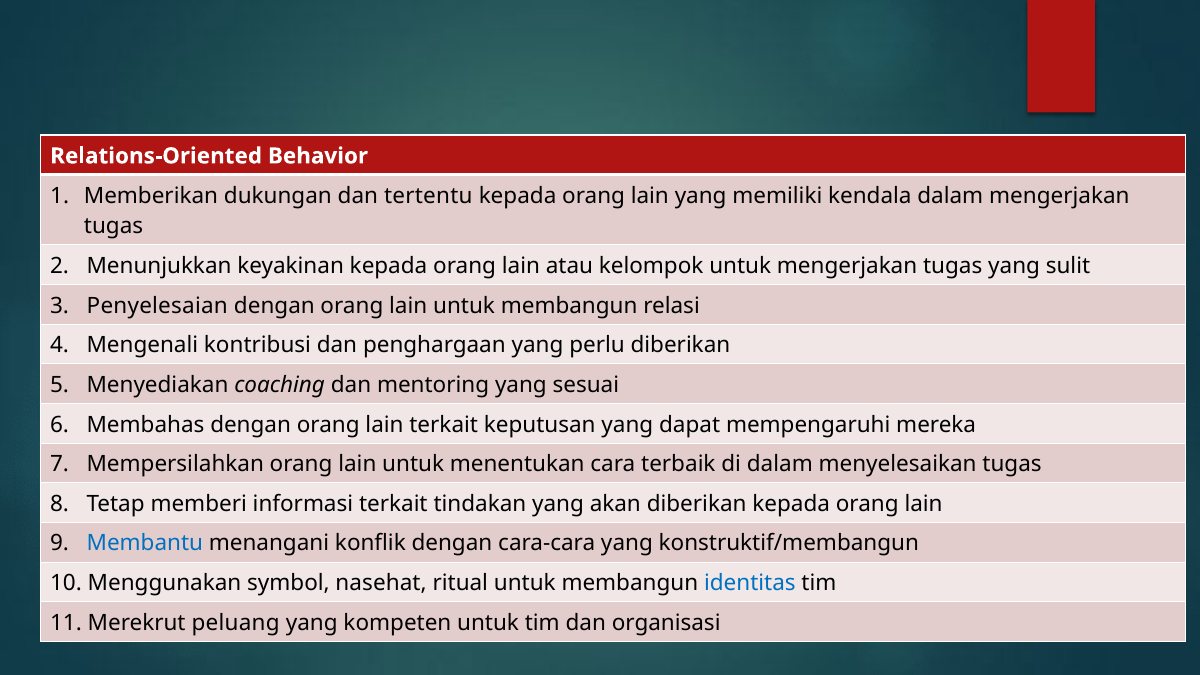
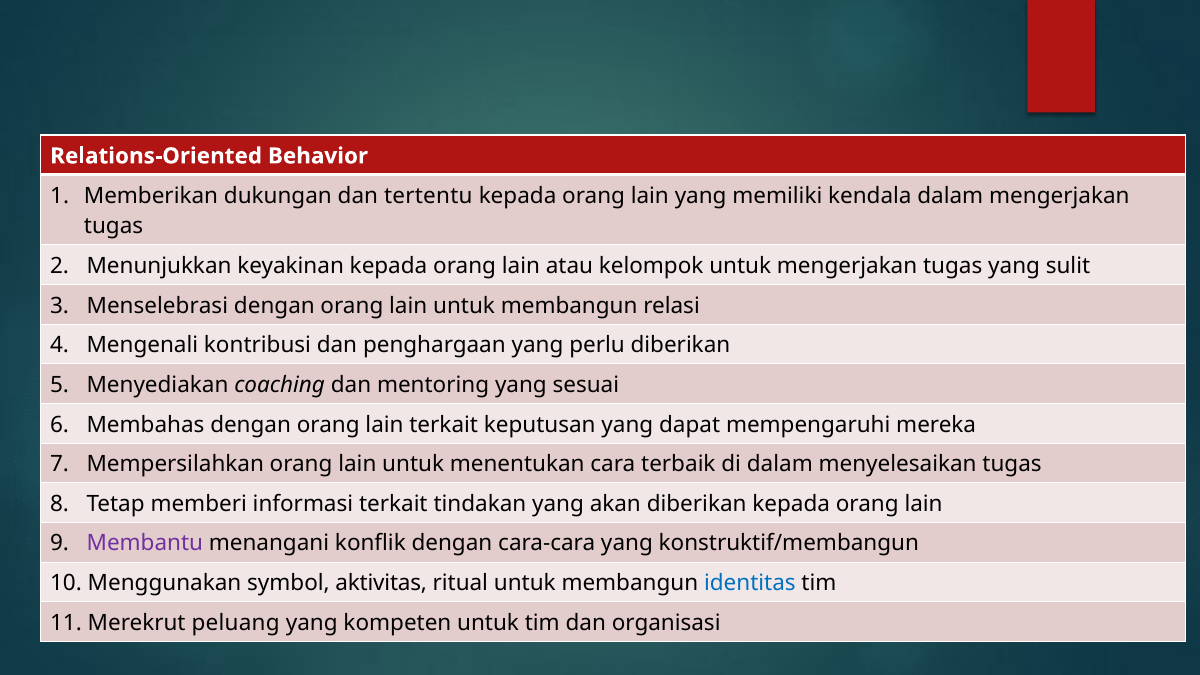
Penyelesaian: Penyelesaian -> Menselebrasi
Membantu colour: blue -> purple
nasehat: nasehat -> aktivitas
